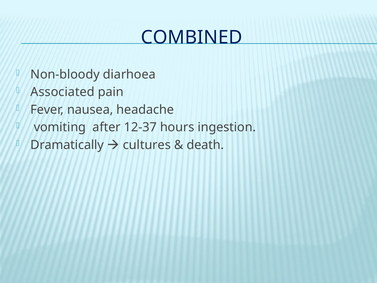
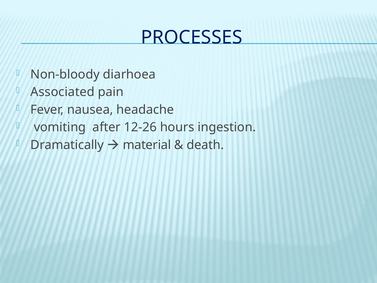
COMBINED: COMBINED -> PROCESSES
12-37: 12-37 -> 12-26
cultures: cultures -> material
